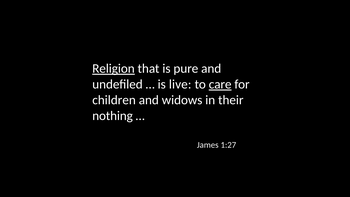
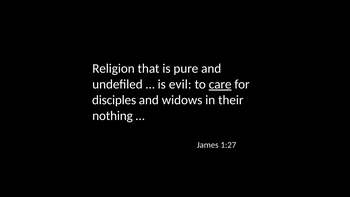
Religion underline: present -> none
live: live -> evil
children: children -> disciples
